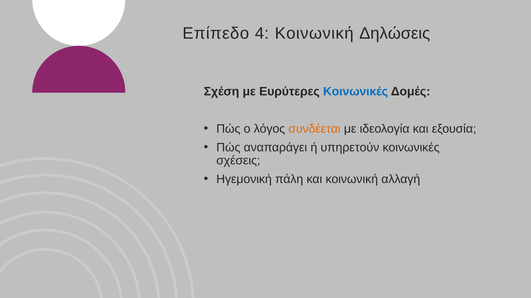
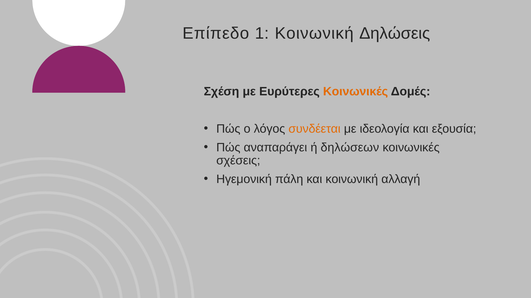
4: 4 -> 1
Κοινωνικές at (356, 92) colour: blue -> orange
υπηρετούν: υπηρετούν -> δηλώσεων
